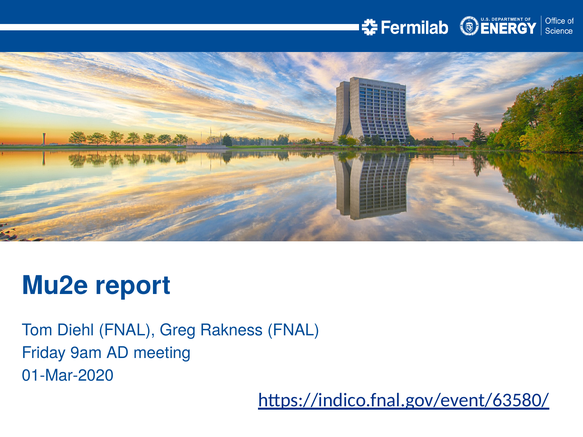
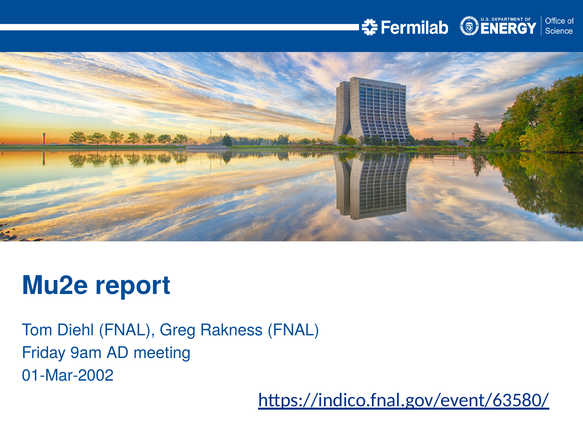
01-Mar-2020: 01-Mar-2020 -> 01-Mar-2002
